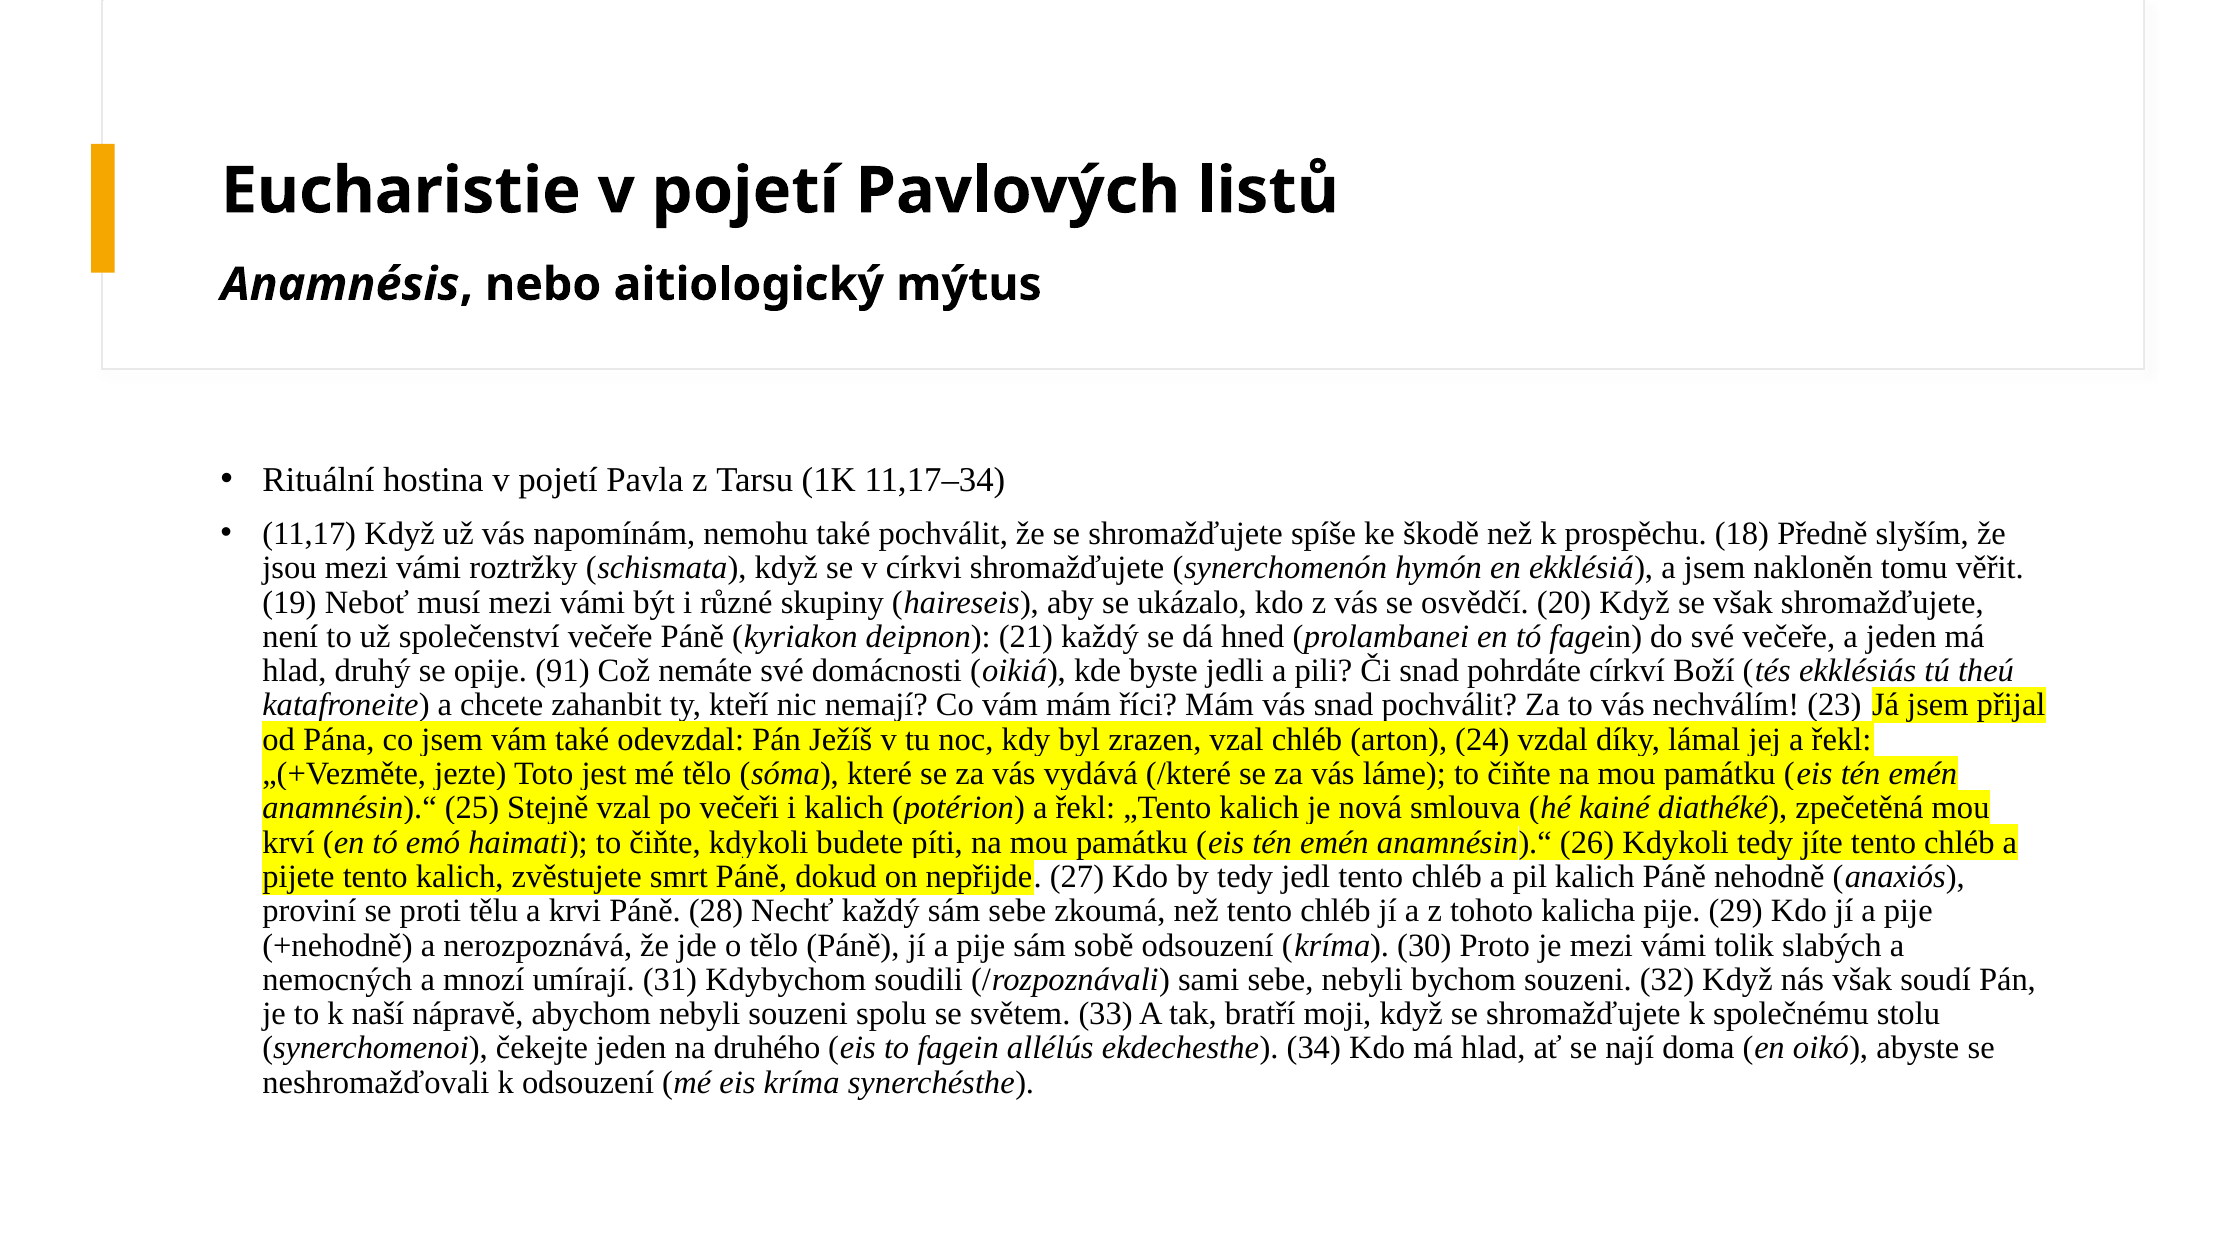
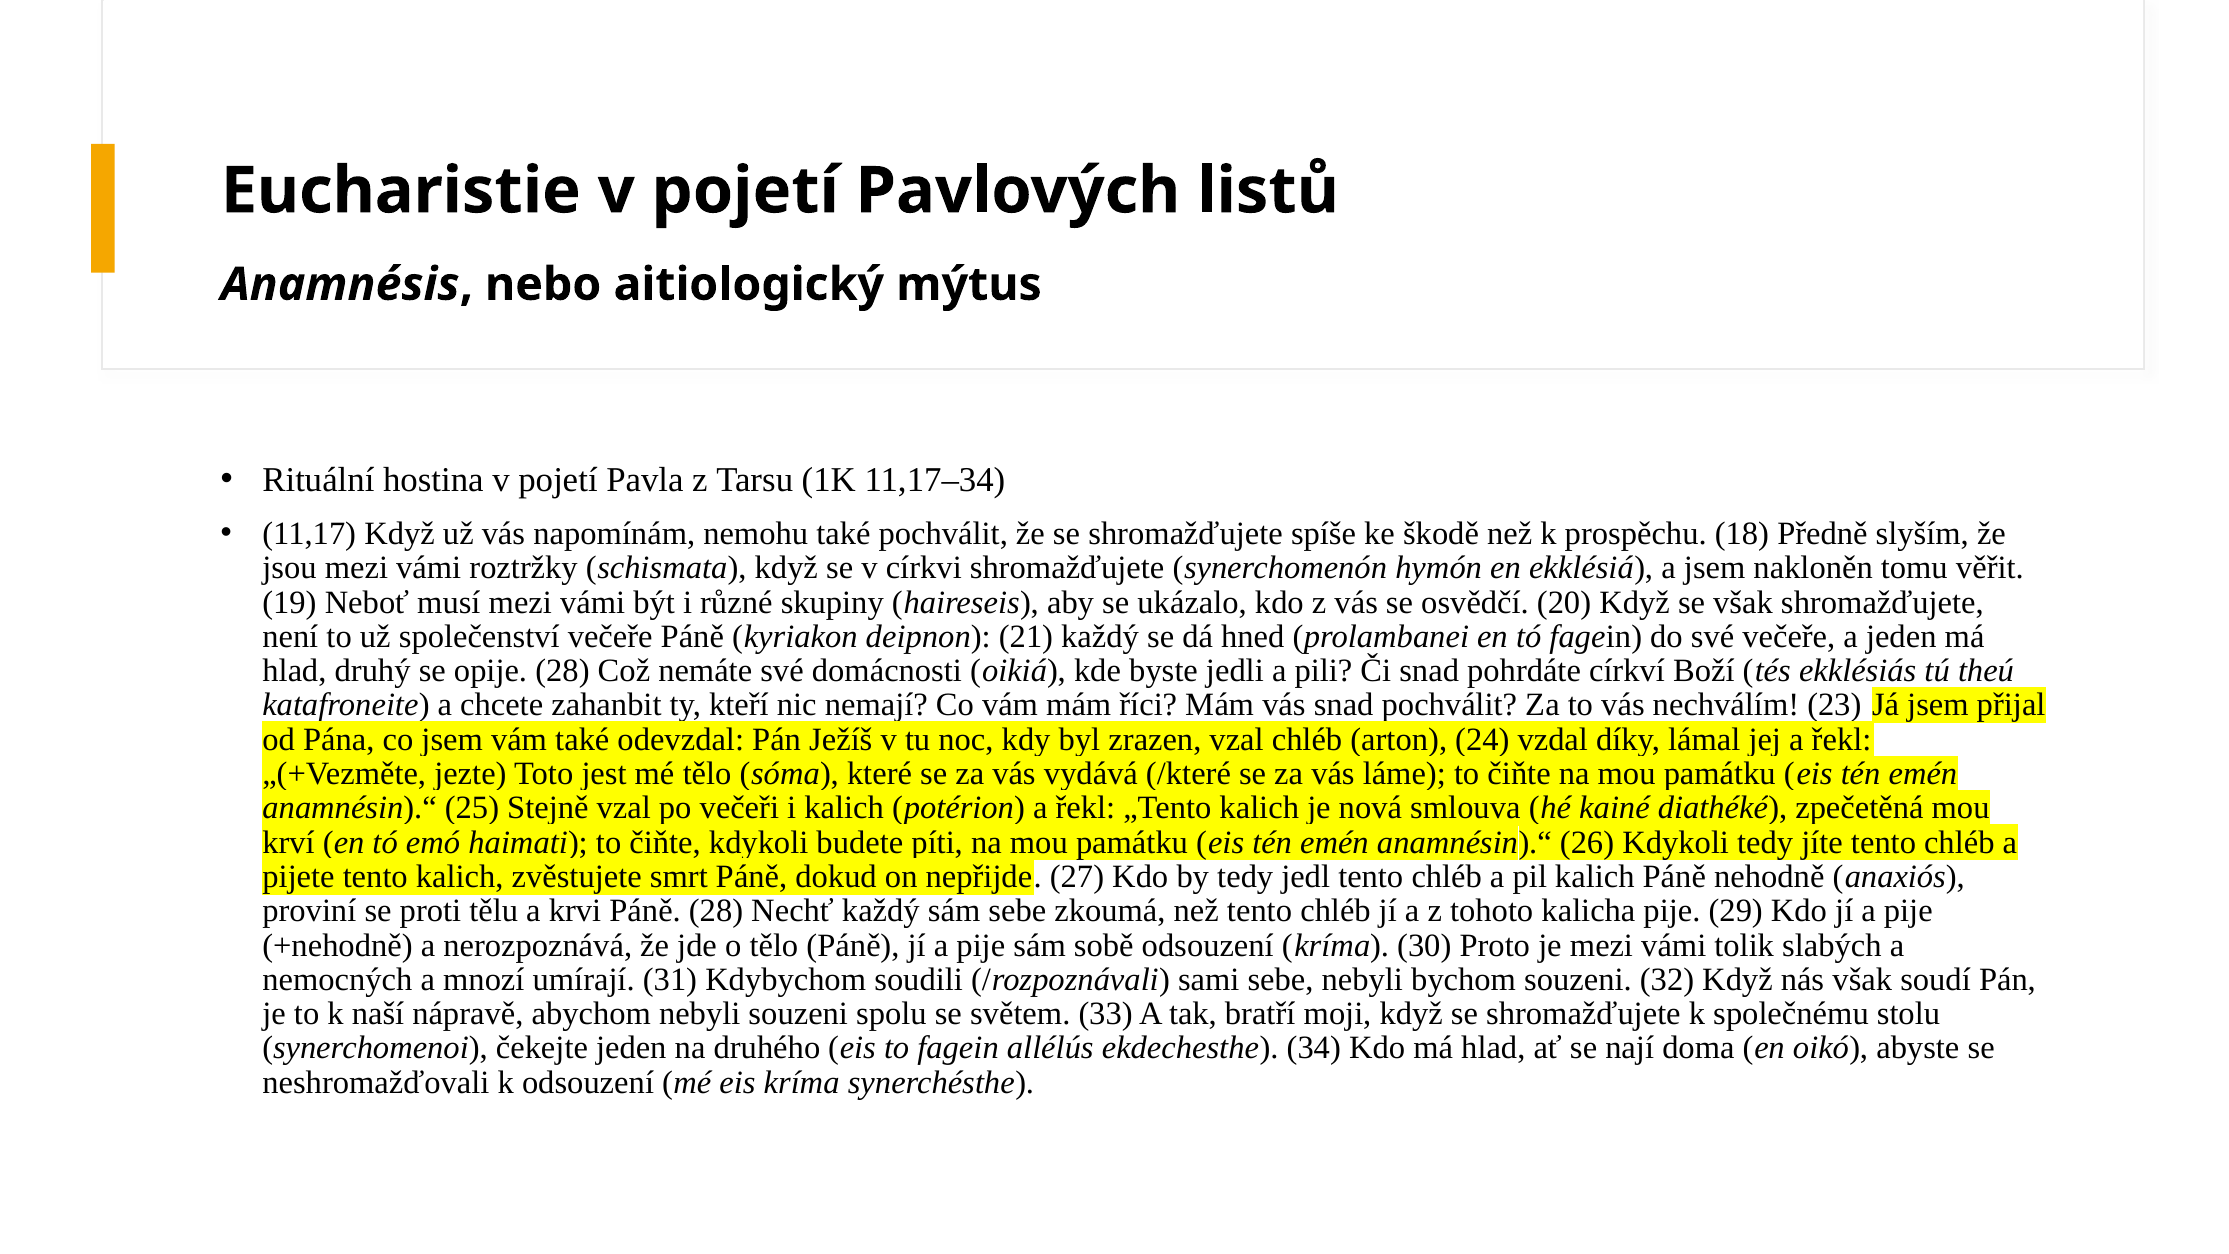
opije 91: 91 -> 28
